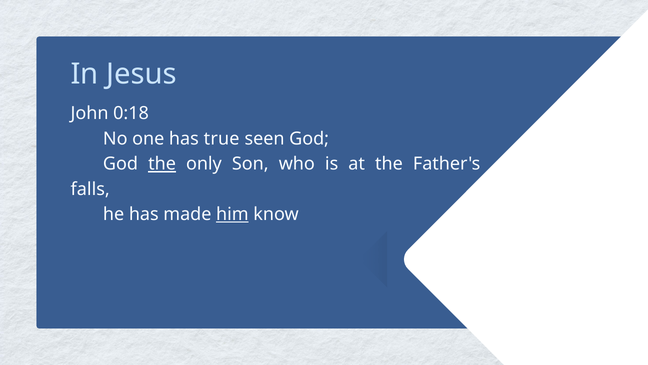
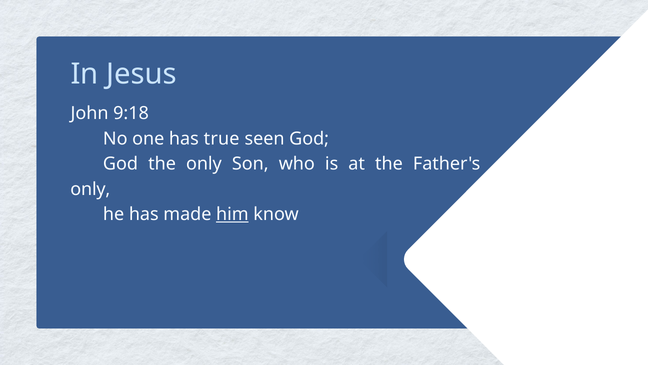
0:18: 0:18 -> 9:18
the at (162, 164) underline: present -> none
falls at (90, 189): falls -> only
